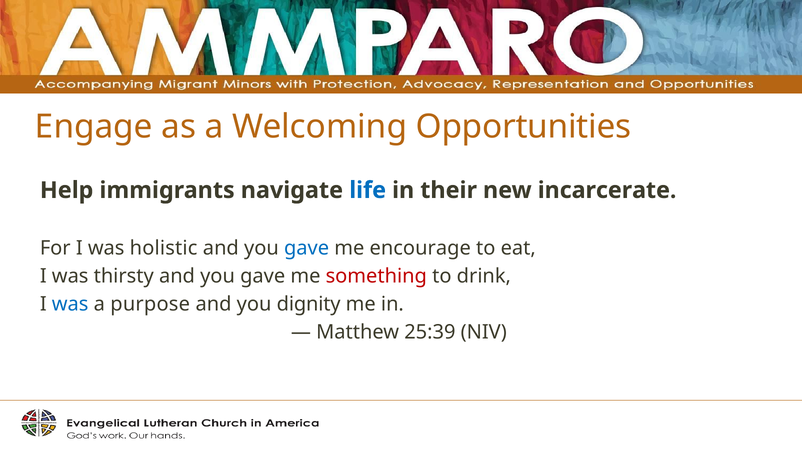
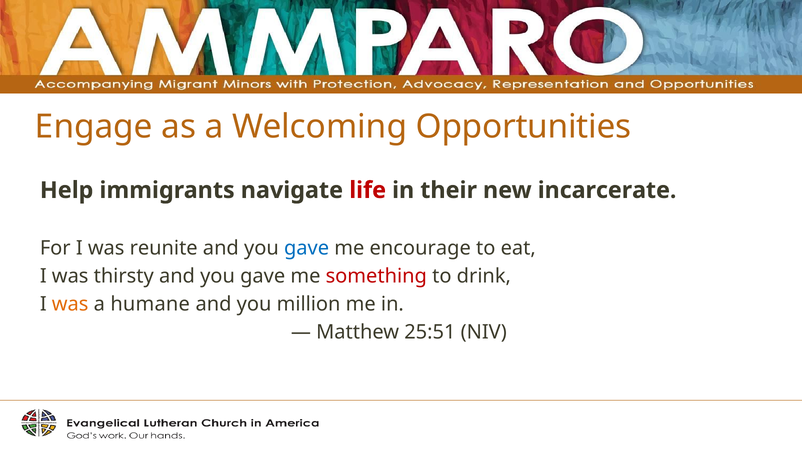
life colour: blue -> red
holistic: holistic -> reunite
was at (70, 304) colour: blue -> orange
purpose: purpose -> humane
dignity: dignity -> million
25:39: 25:39 -> 25:51
